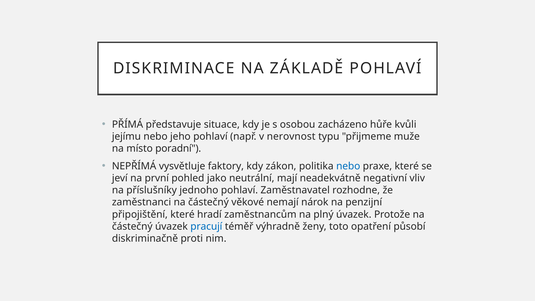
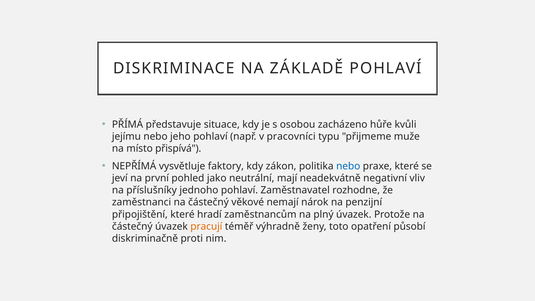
nerovnost: nerovnost -> pracovníci
poradní: poradní -> přispívá
pracují colour: blue -> orange
